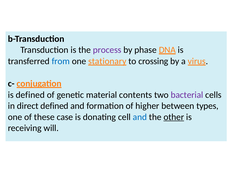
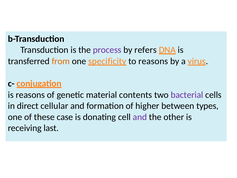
phase: phase -> refers
from colour: blue -> orange
stationary: stationary -> specificity
to crossing: crossing -> reasons
is defined: defined -> reasons
direct defined: defined -> cellular
and at (140, 117) colour: blue -> purple
other underline: present -> none
will: will -> last
